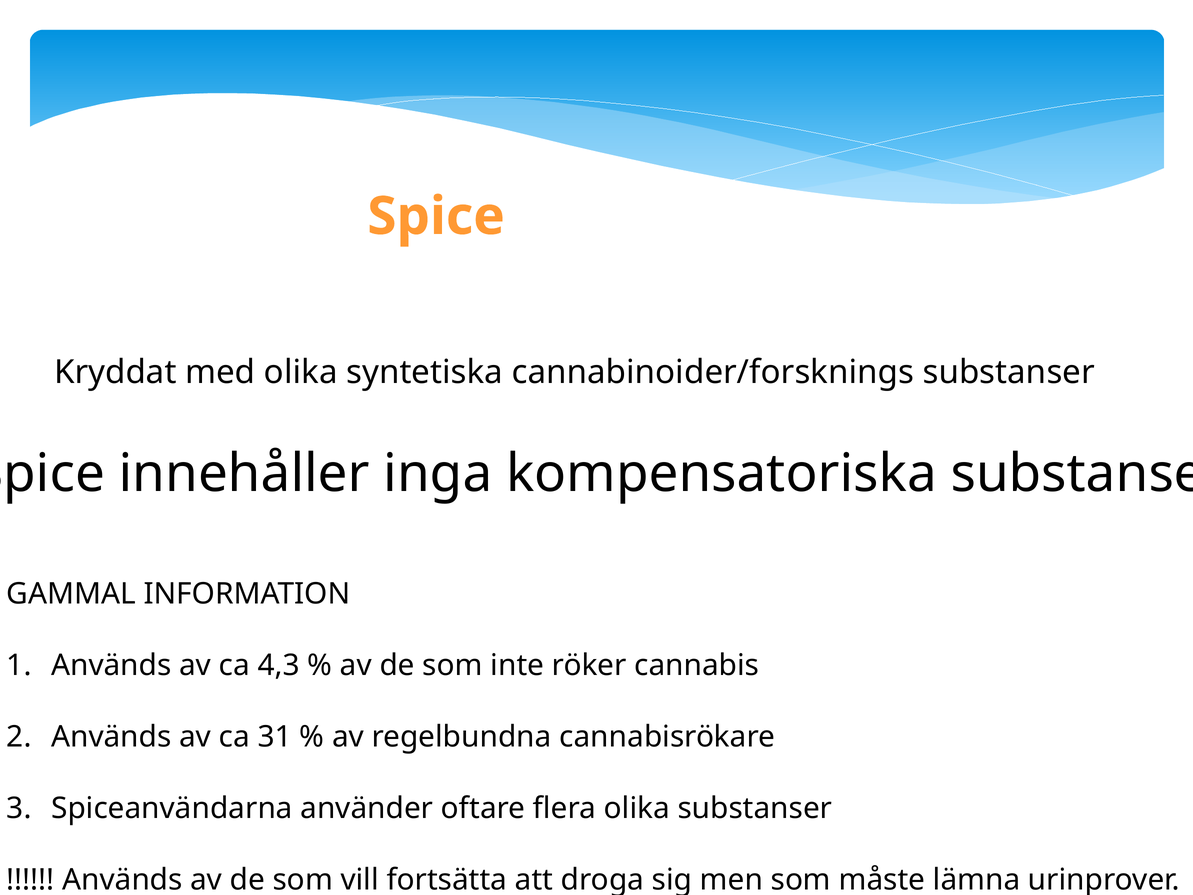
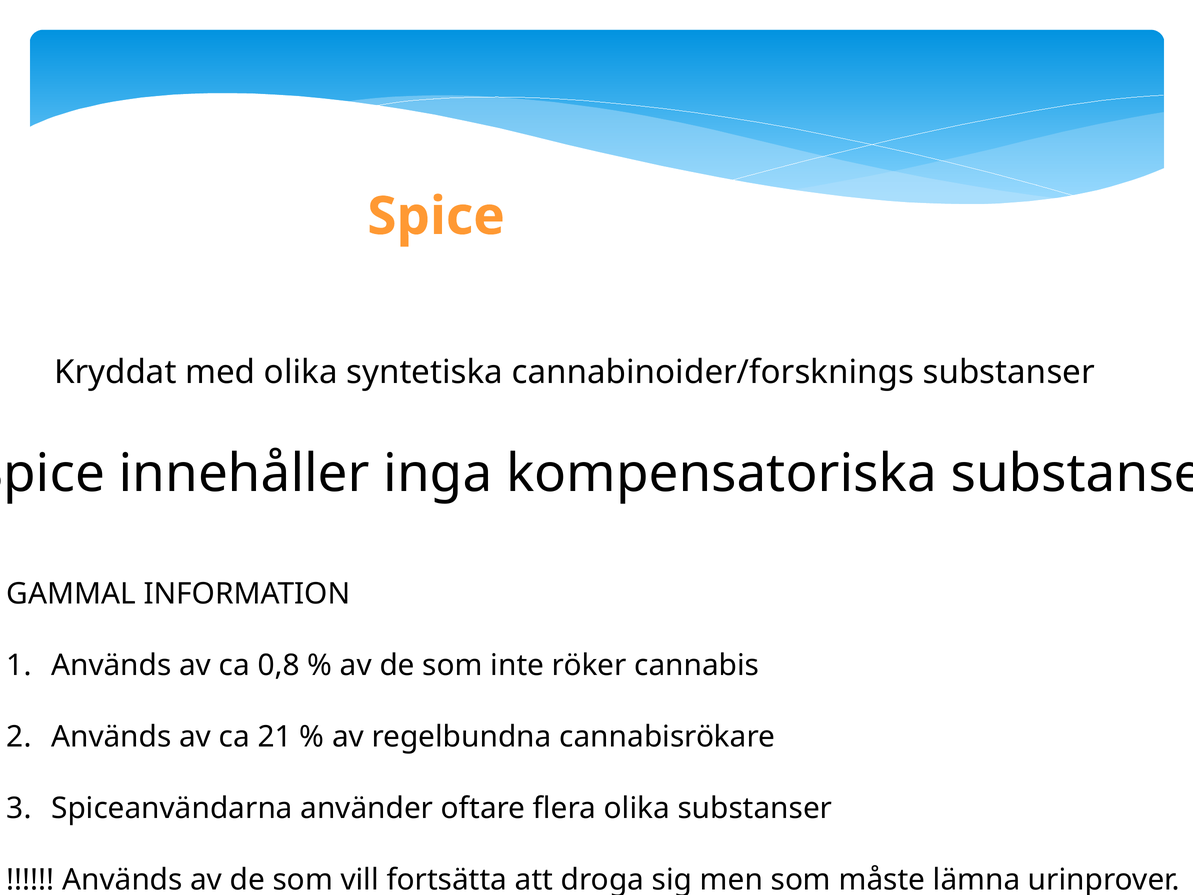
4,3: 4,3 -> 0,8
31: 31 -> 21
